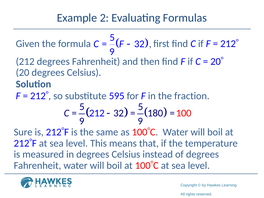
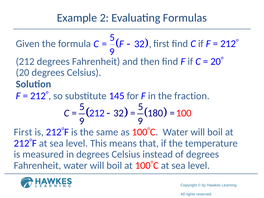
595: 595 -> 145
Sure at (23, 132): Sure -> First
